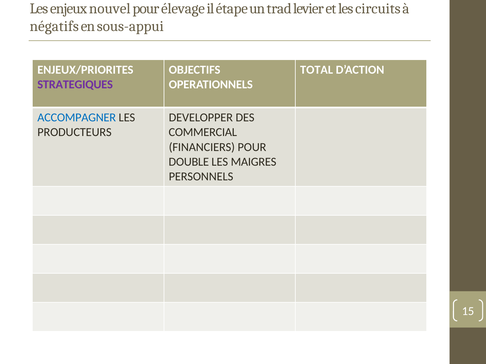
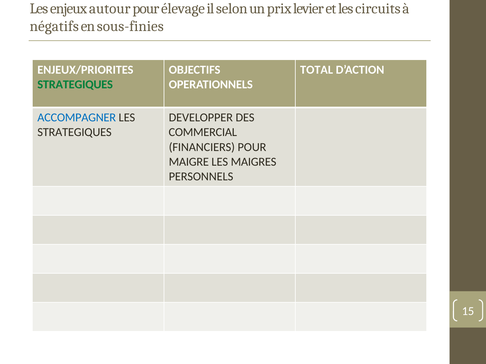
nouvel: nouvel -> autour
étape: étape -> selon
trad: trad -> prix
sous-appui: sous-appui -> sous-finies
STRATEGIQUES at (75, 85) colour: purple -> green
PRODUCTEURS at (74, 132): PRODUCTEURS -> STRATEGIQUES
DOUBLE: DOUBLE -> MAIGRE
